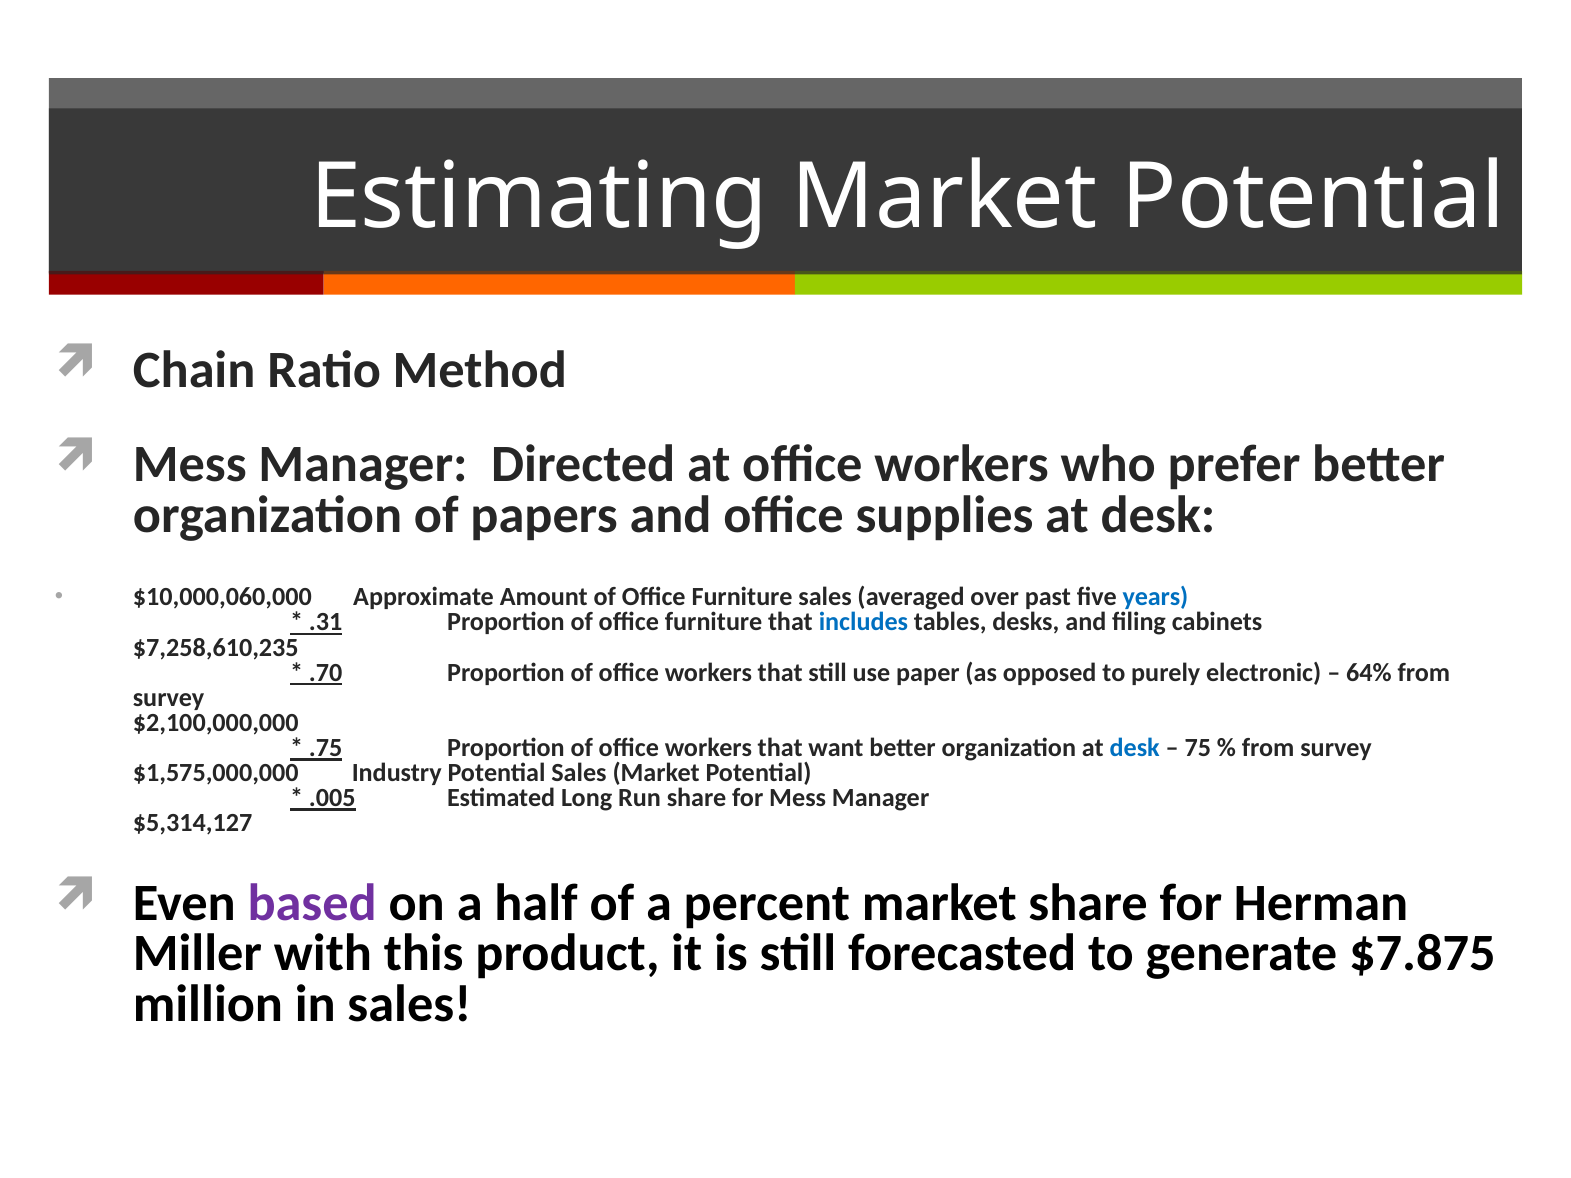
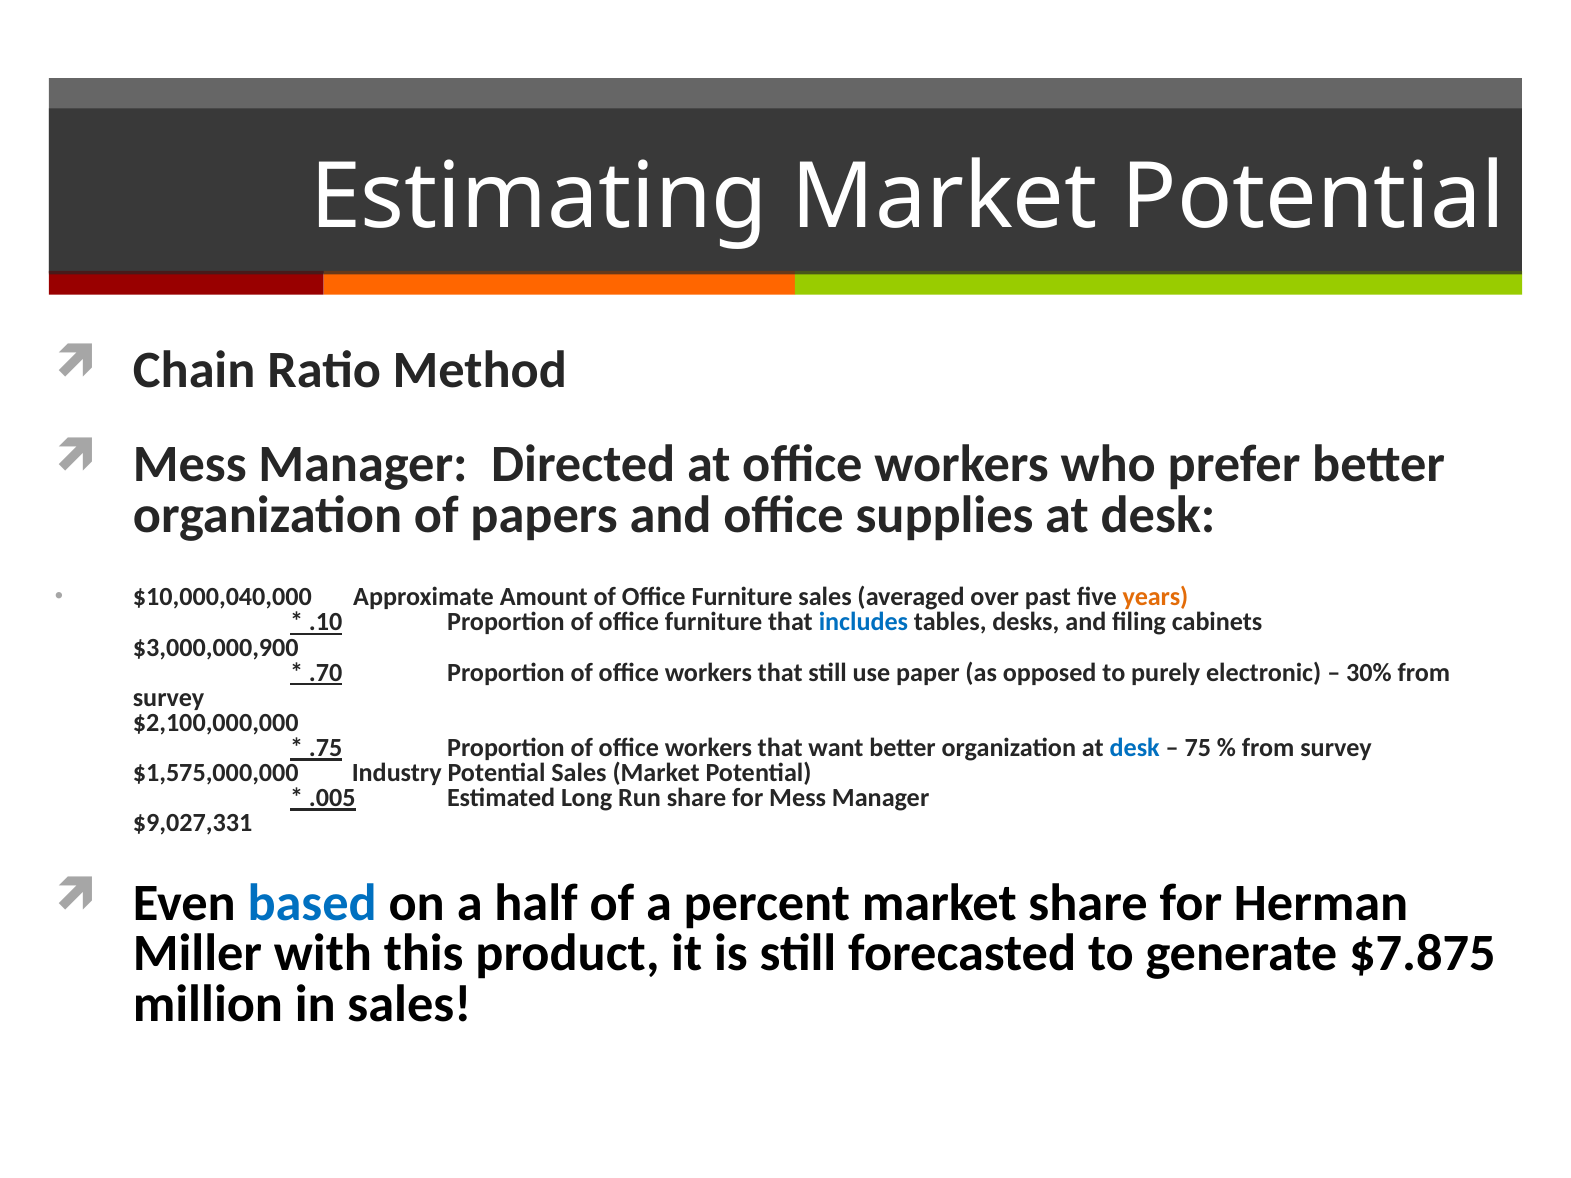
$10,000,060,000: $10,000,060,000 -> $10,000,040,000
years colour: blue -> orange
.31: .31 -> .10
$7,258,610,235: $7,258,610,235 -> $3,000,000,900
64%: 64% -> 30%
$5,314,127: $5,314,127 -> $9,027,331
based colour: purple -> blue
